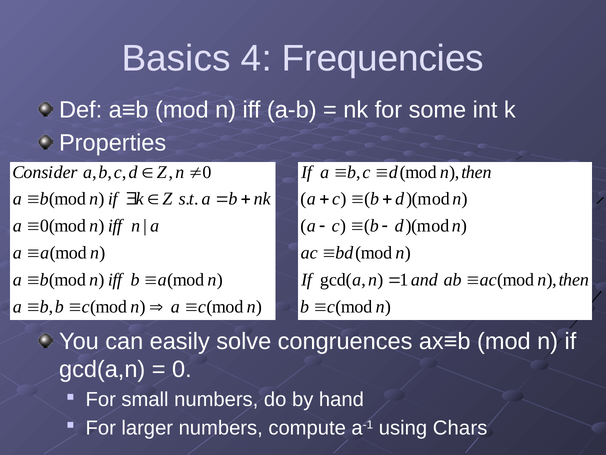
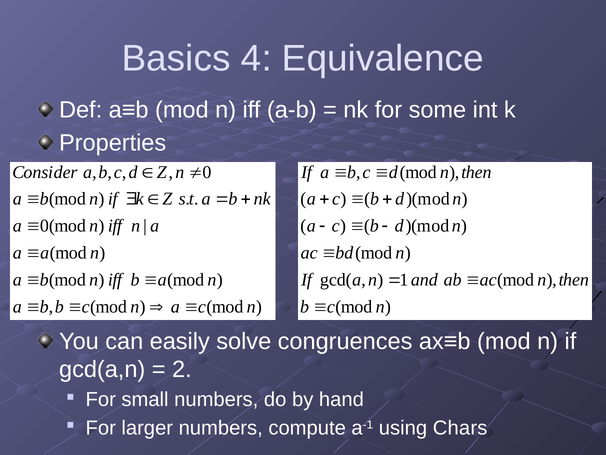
Frequencies: Frequencies -> Equivalence
0 at (182, 369): 0 -> 2
